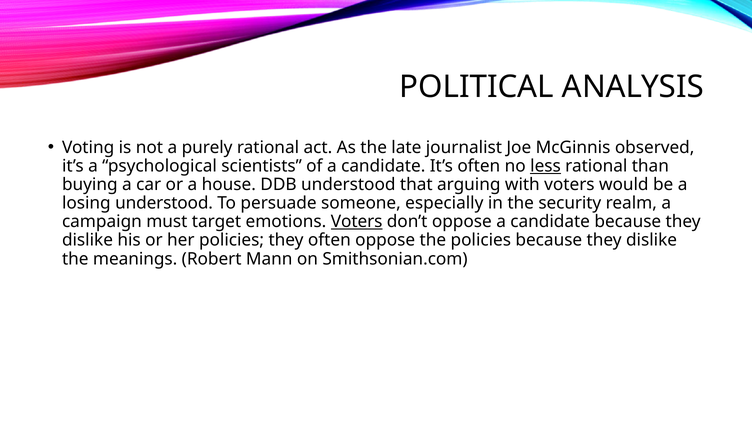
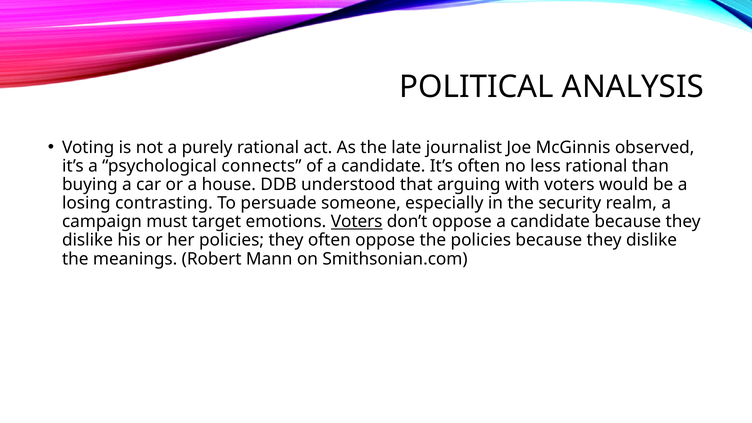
scientists: scientists -> connects
less underline: present -> none
losing understood: understood -> contrasting
